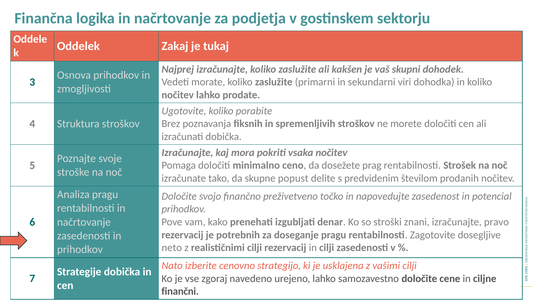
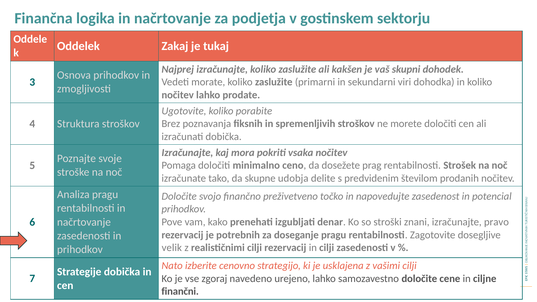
popust: popust -> udobja
neto: neto -> velik
